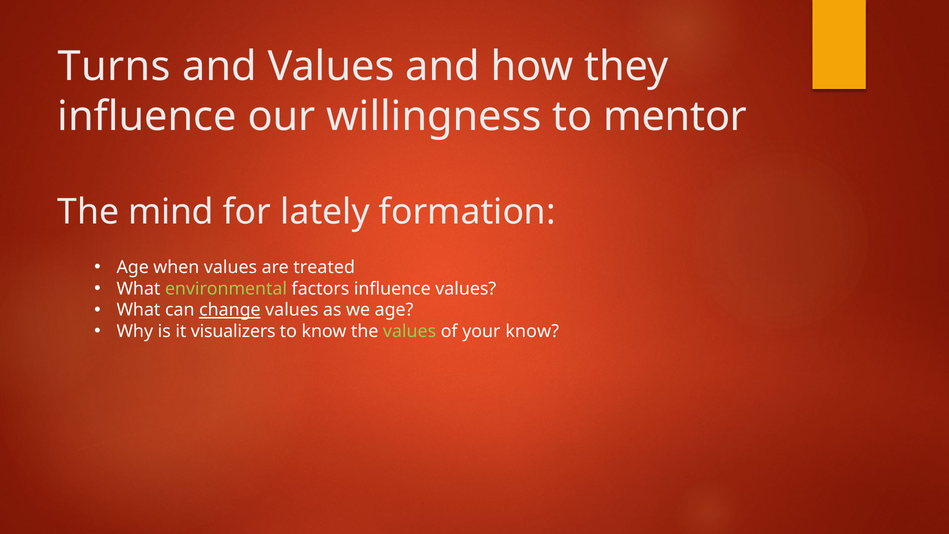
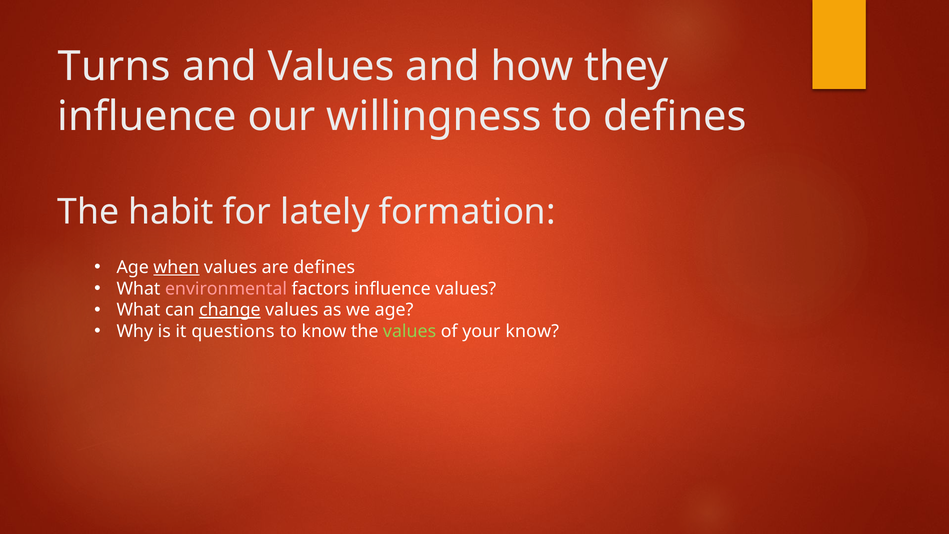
to mentor: mentor -> defines
mind: mind -> habit
when underline: none -> present
are treated: treated -> defines
environmental colour: light green -> pink
visualizers: visualizers -> questions
